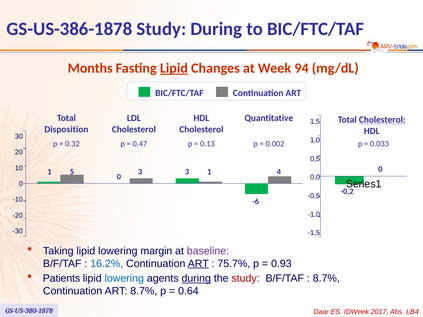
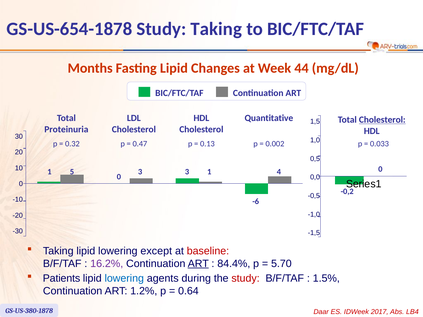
GS-US-386-1878: GS-US-386-1878 -> GS-US-654-1878
Study During: During -> Taking
Lipid at (174, 68) underline: present -> none
94: 94 -> 44
Disposition: Disposition -> Proteinuria
margin: margin -> except
baseline colour: purple -> red
16.2% colour: blue -> purple
75.7%: 75.7% -> 84.4%
0.93: 0.93 -> 5.70
during at (196, 279) underline: present -> none
8.7% at (326, 279): 8.7% -> 1.5%
ART 8.7%: 8.7% -> 1.2%
